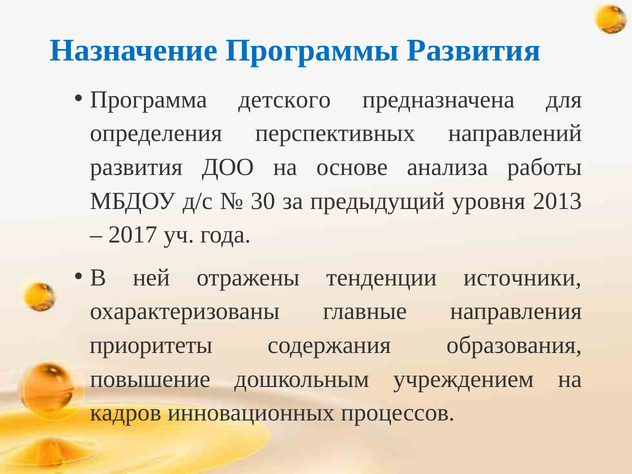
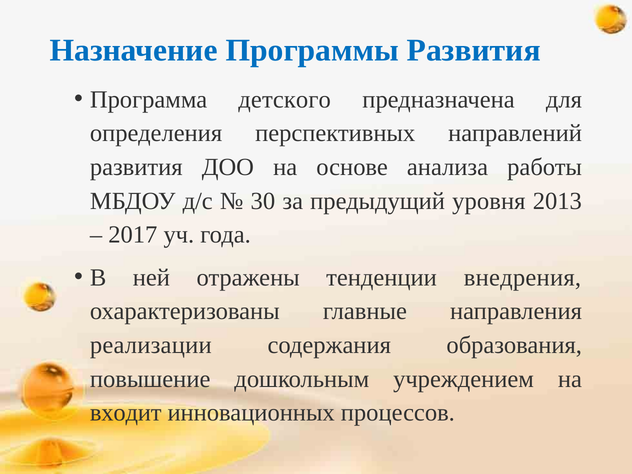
источники: источники -> внедрения
приоритеты: приоритеты -> реализации
кадров: кадров -> входит
